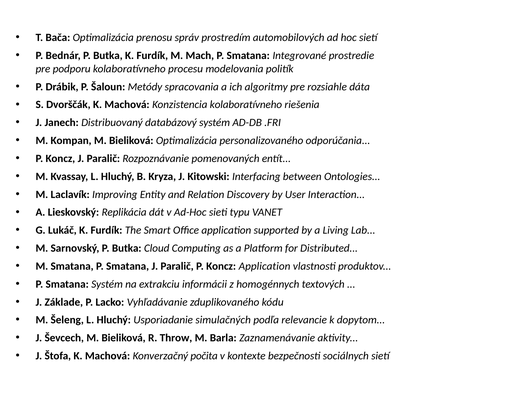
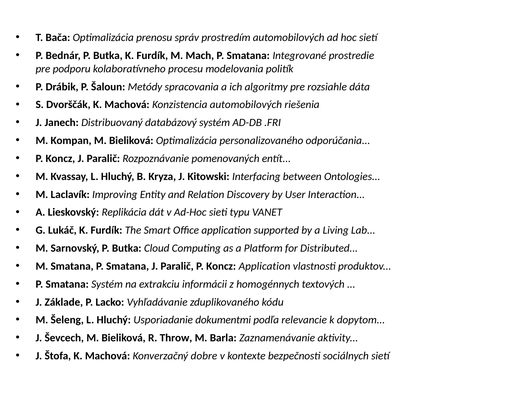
Konzistencia kolaboratívneho: kolaboratívneho -> automobilových
simulačných: simulačných -> dokumentmi
počita: počita -> dobre
